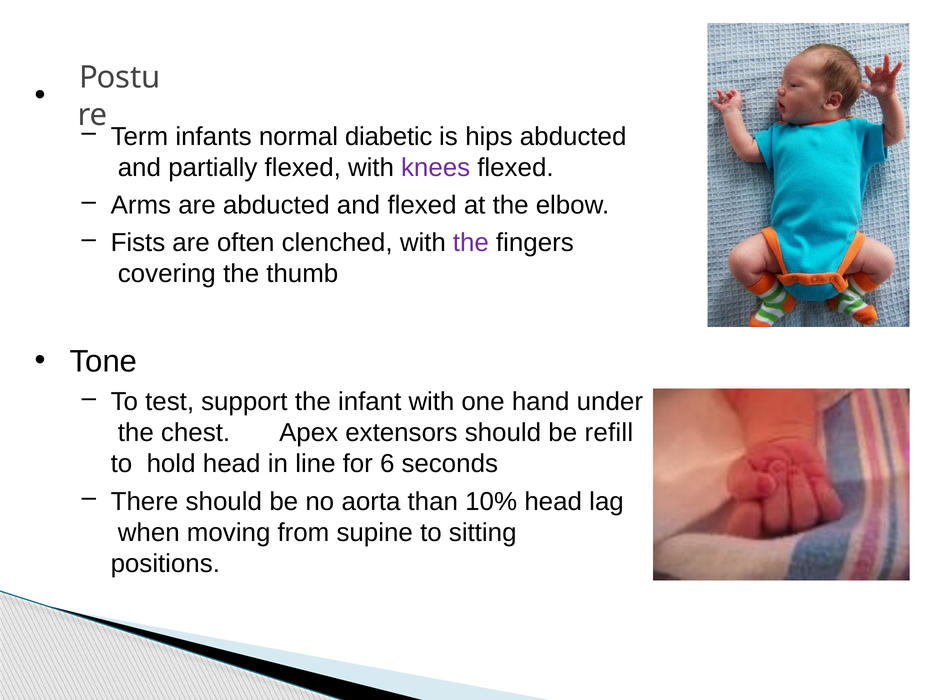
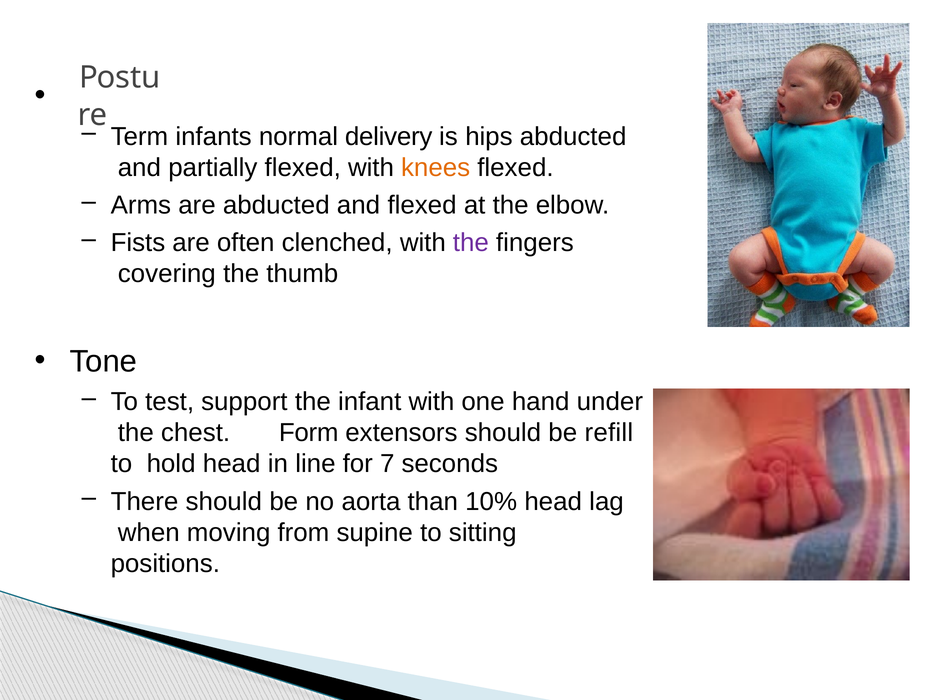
diabetic: diabetic -> delivery
knees colour: purple -> orange
Apex: Apex -> Form
6: 6 -> 7
